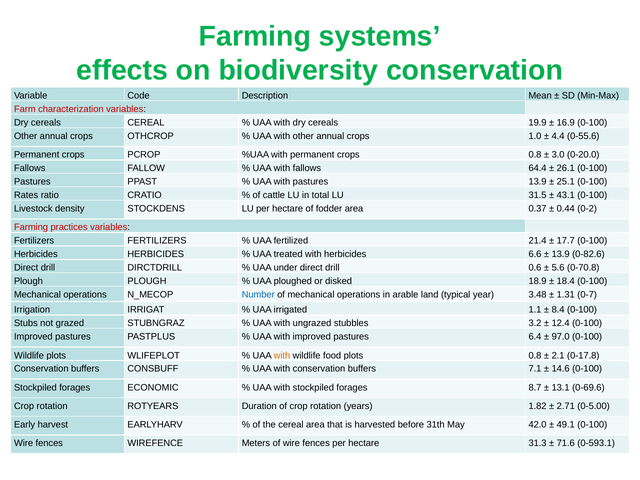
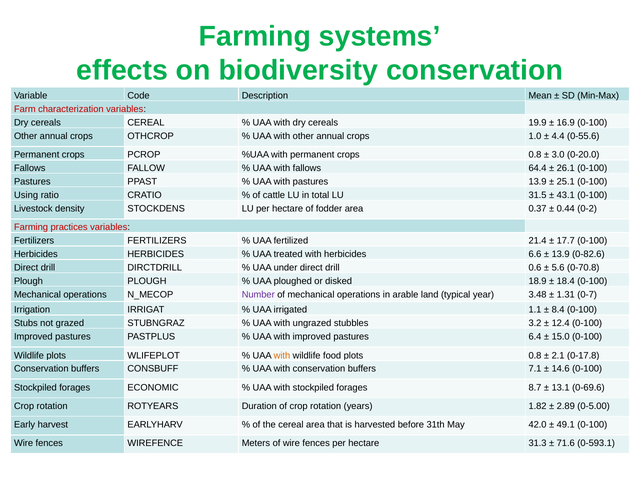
Rates: Rates -> Using
Number colour: blue -> purple
97.0: 97.0 -> 15.0
2.71: 2.71 -> 2.89
